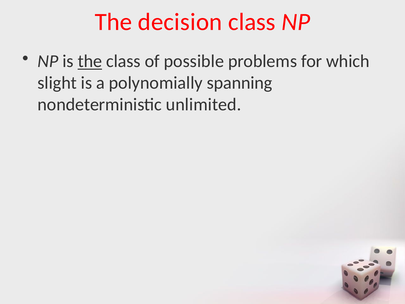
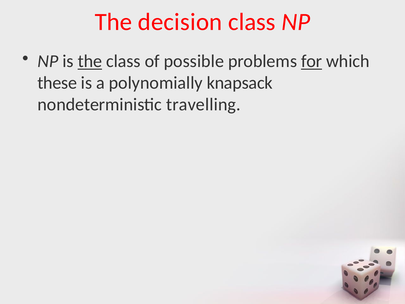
for underline: none -> present
slight: slight -> these
spanning: spanning -> knapsack
unlimited: unlimited -> travelling
